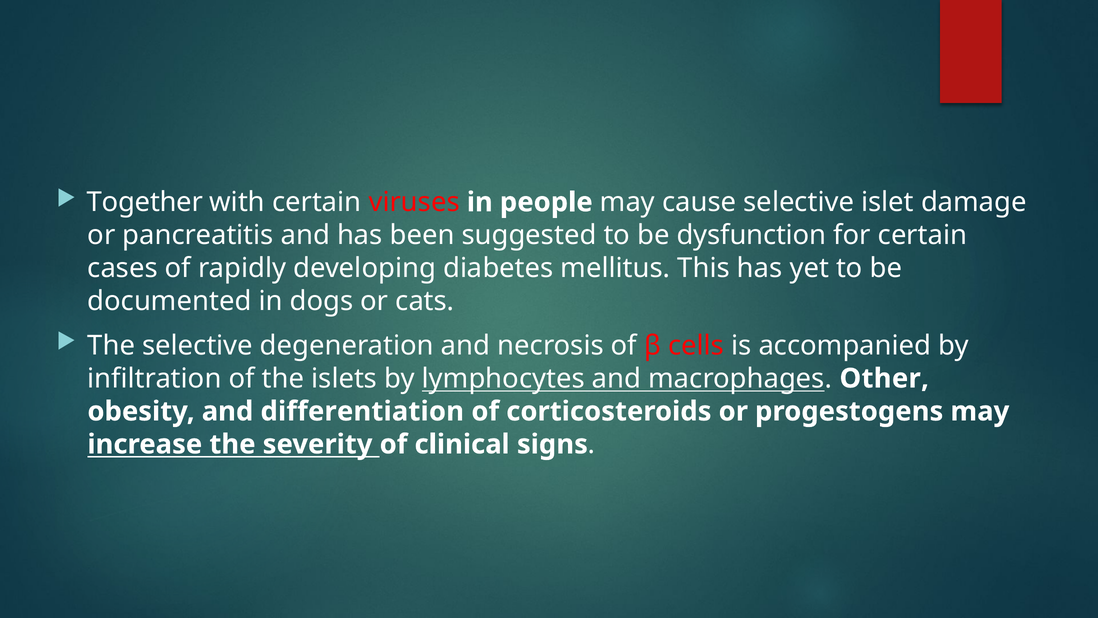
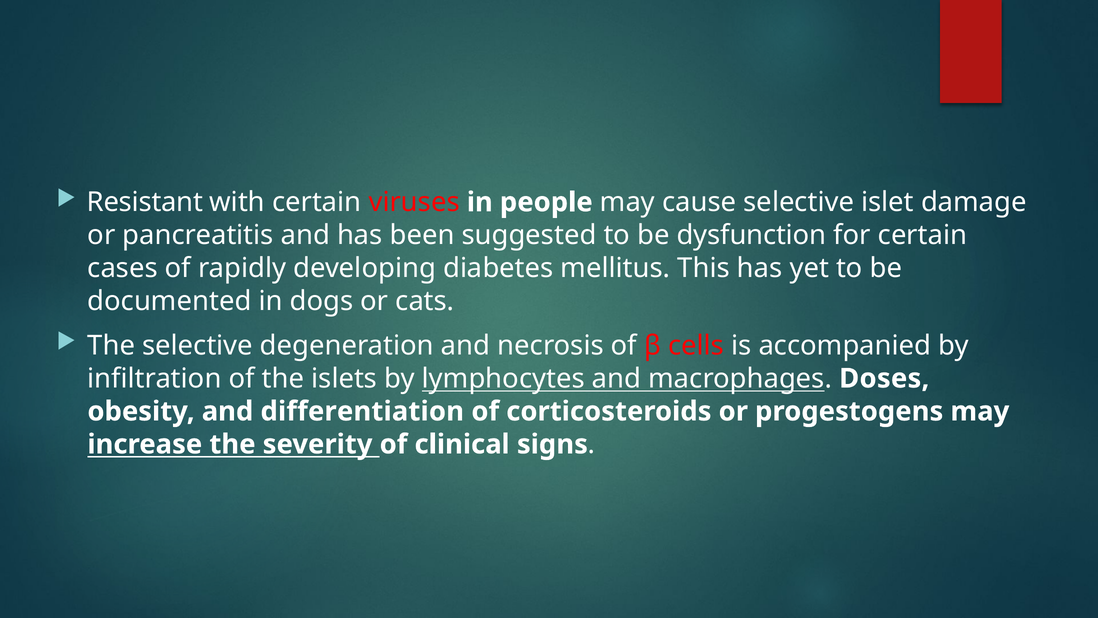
Together: Together -> Resistant
Other: Other -> Doses
